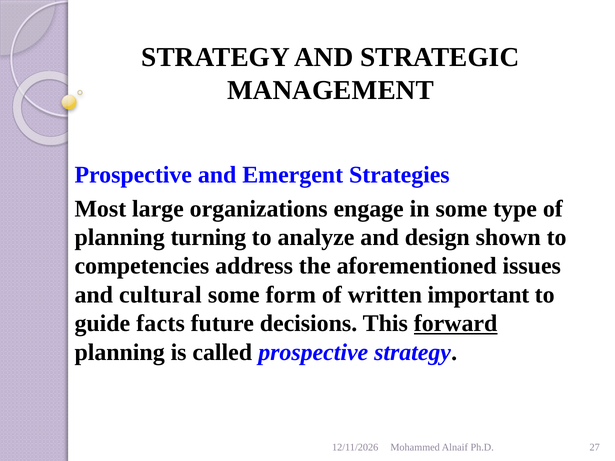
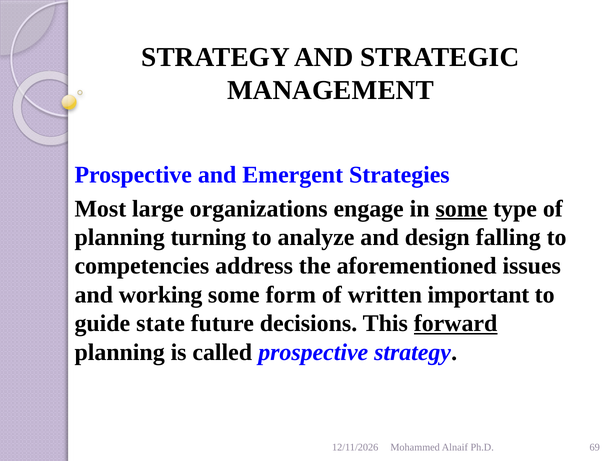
some at (461, 209) underline: none -> present
shown: shown -> falling
cultural: cultural -> working
facts: facts -> state
27: 27 -> 69
